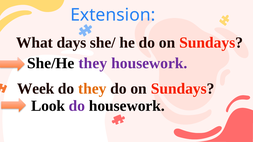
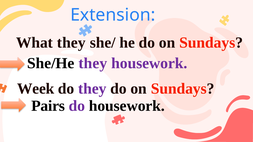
What days: days -> they
they at (92, 89) colour: orange -> purple
Look: Look -> Pairs
